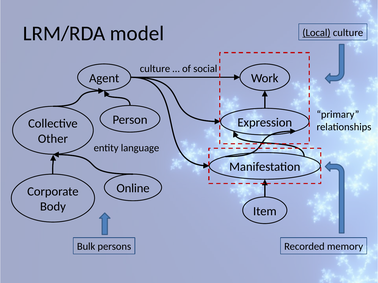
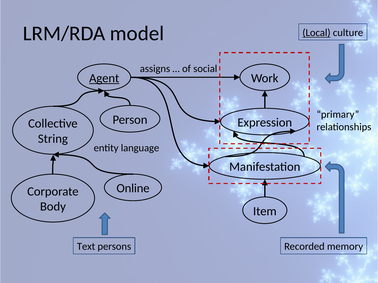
culture at (155, 69): culture -> assigns
Agent underline: none -> present
Other: Other -> String
Bulk: Bulk -> Text
